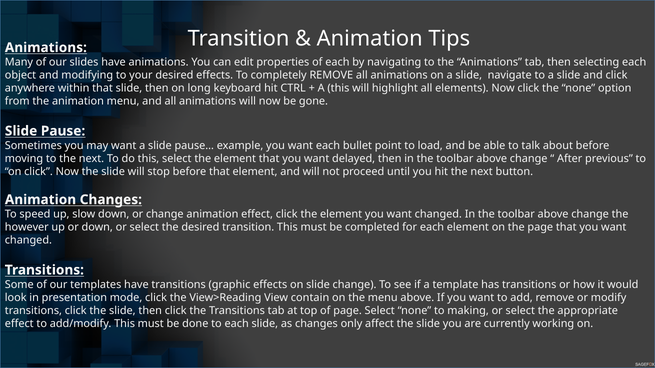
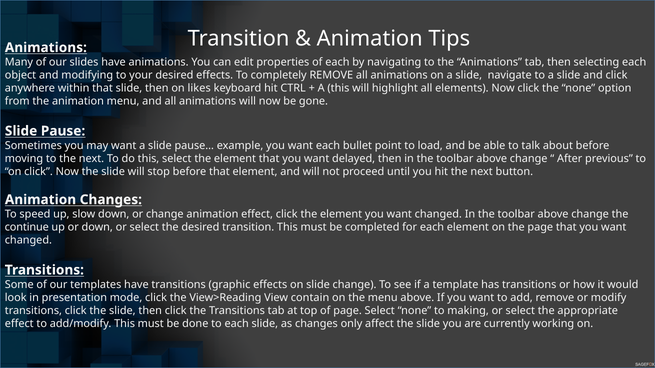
long: long -> likes
however: however -> continue
